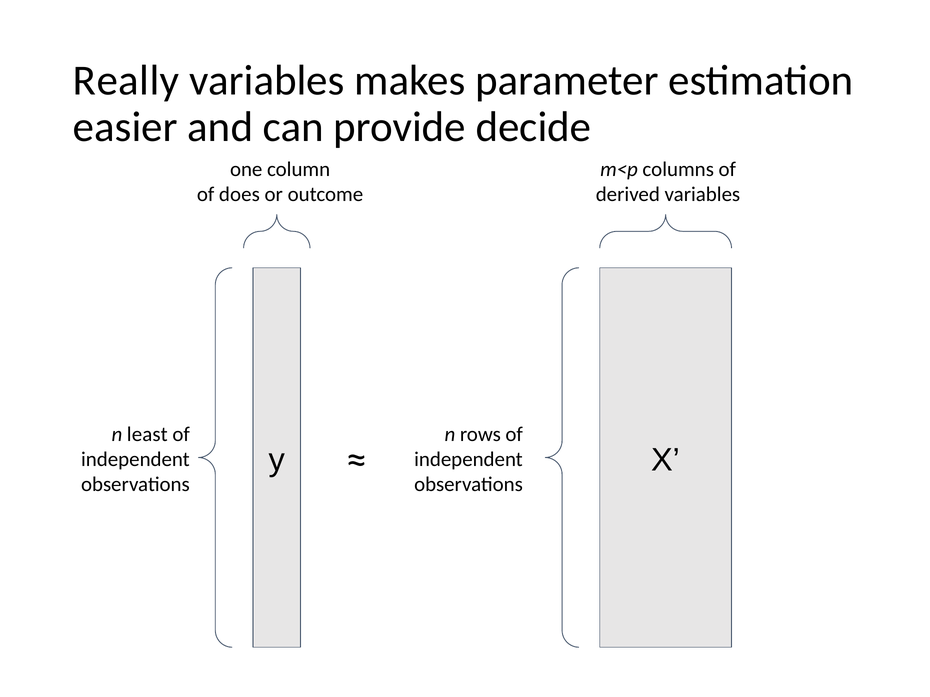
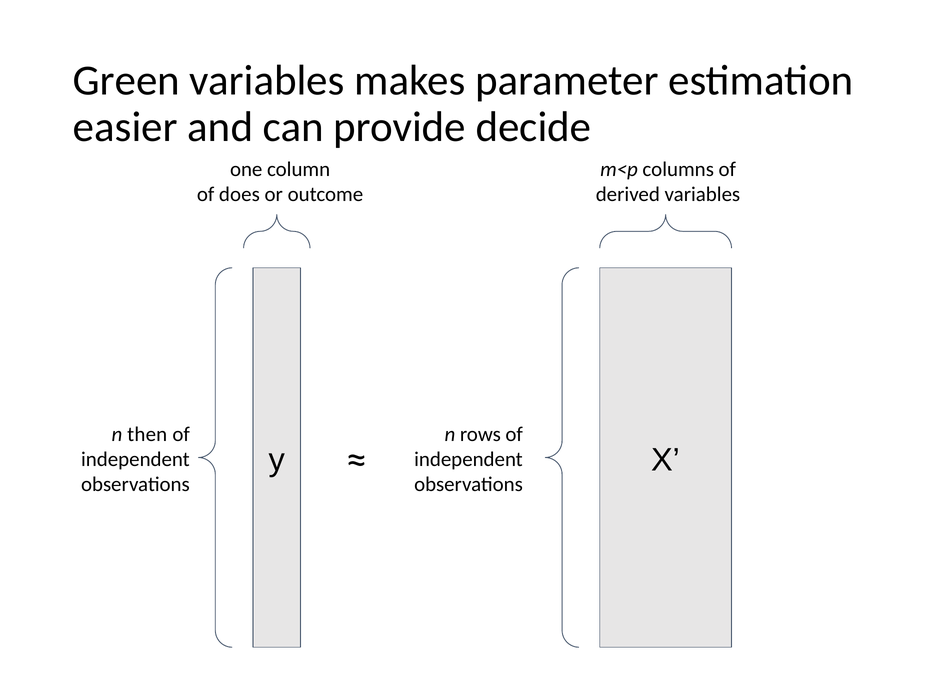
Really: Really -> Green
least: least -> then
